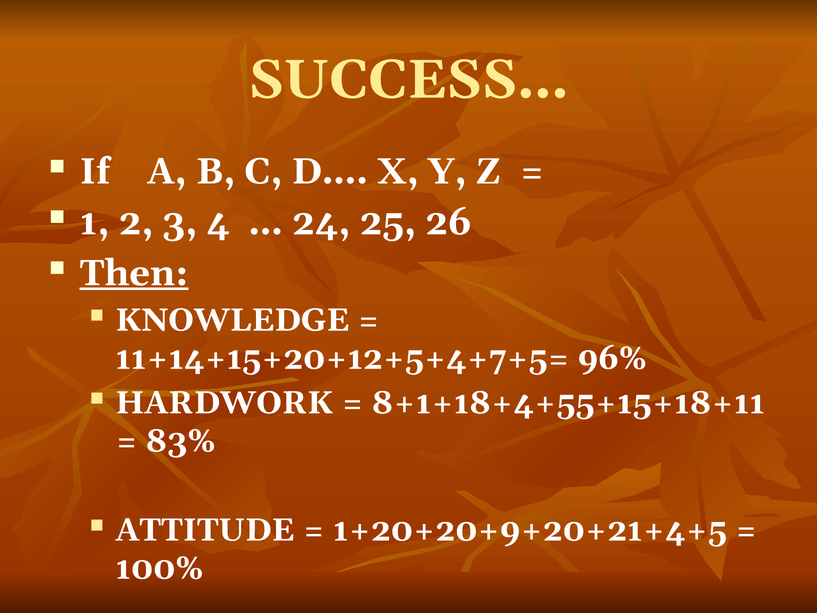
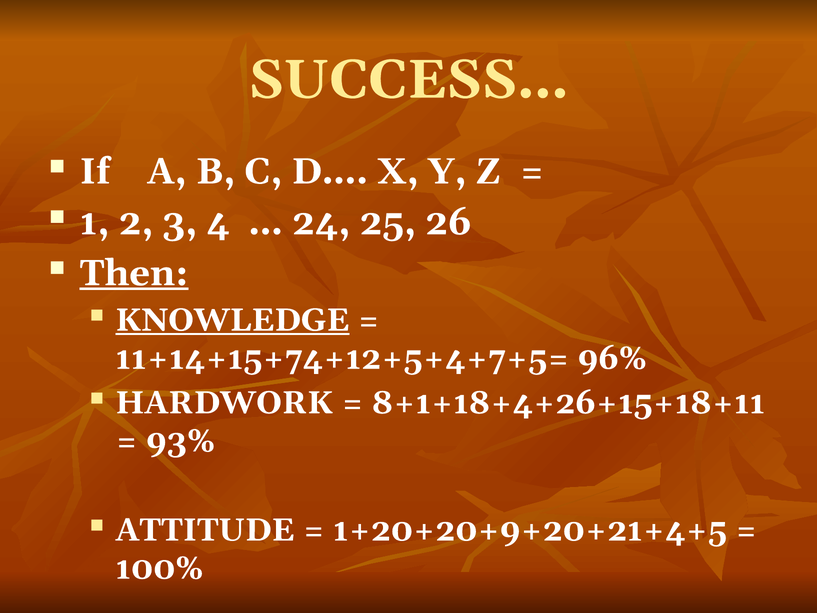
KNOWLEDGE underline: none -> present
11+14+15+20+12+5+4+7+5=: 11+14+15+20+12+5+4+7+5= -> 11+14+15+74+12+5+4+7+5=
8+1+18+4+55+15+18+11: 8+1+18+4+55+15+18+11 -> 8+1+18+4+26+15+18+11
83%: 83% -> 93%
